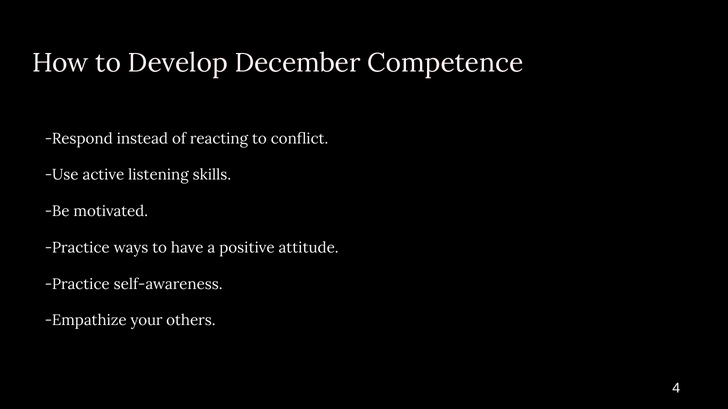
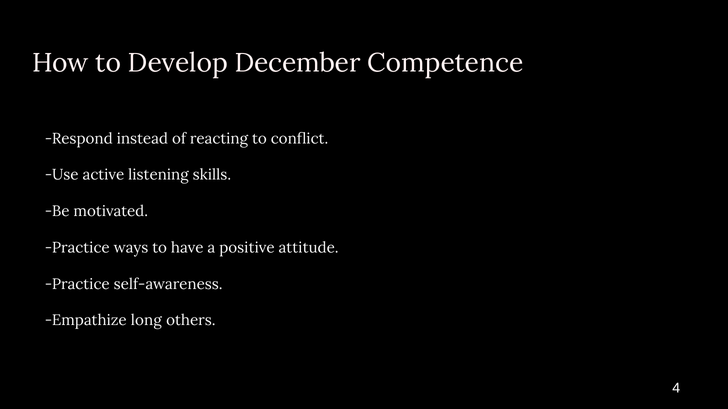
your: your -> long
